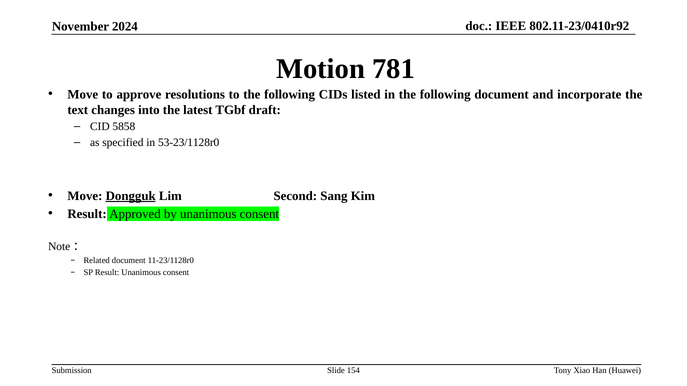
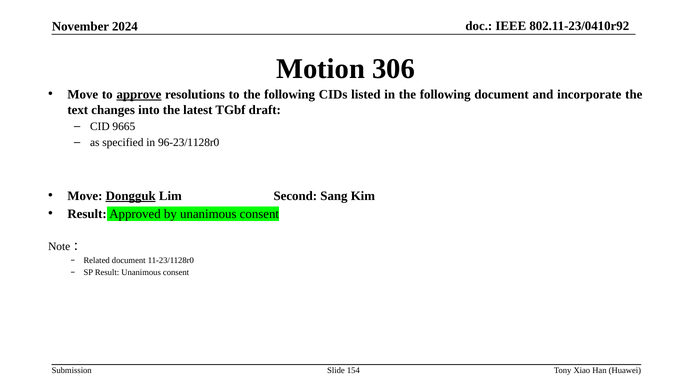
781: 781 -> 306
approve underline: none -> present
5858: 5858 -> 9665
53-23/1128r0: 53-23/1128r0 -> 96-23/1128r0
